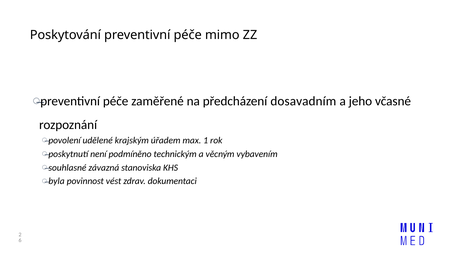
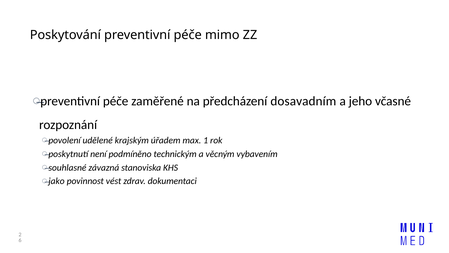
byla: byla -> jako
